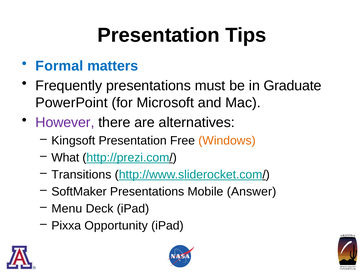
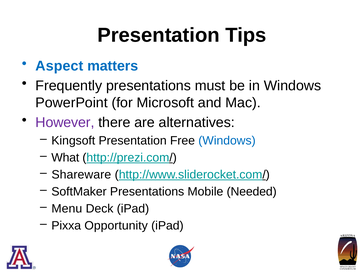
Formal: Formal -> Aspect
in Graduate: Graduate -> Windows
Windows at (227, 141) colour: orange -> blue
Transitions: Transitions -> Shareware
Answer: Answer -> Needed
